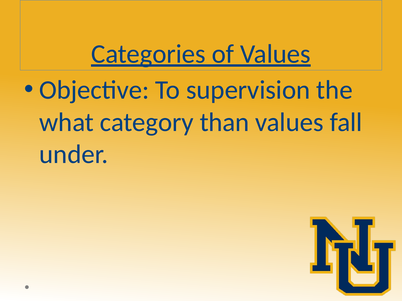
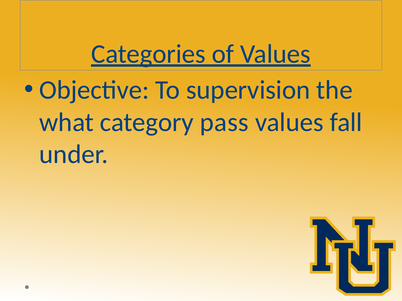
than: than -> pass
